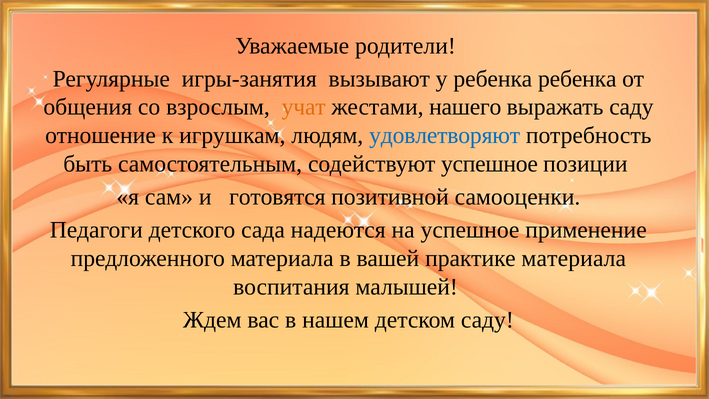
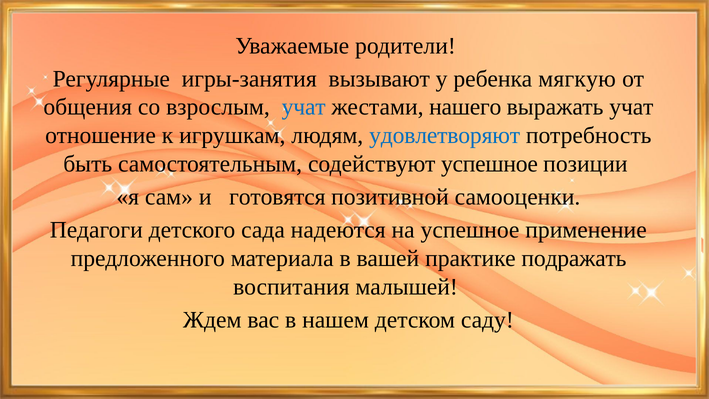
ребенка ребенка: ребенка -> мягкую
учат at (304, 107) colour: orange -> blue
выражать саду: саду -> учат
практике материала: материала -> подражать
